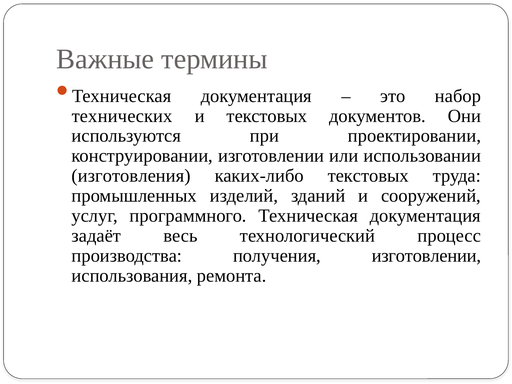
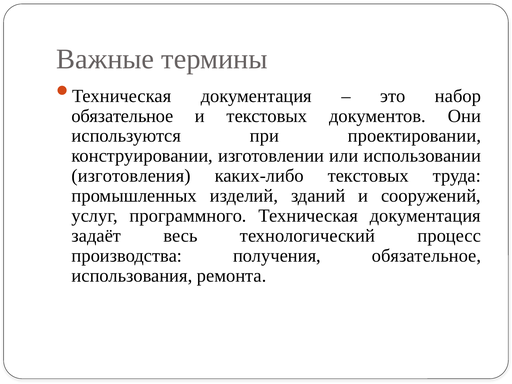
технических at (122, 116): технических -> обязательное
получения изготовлении: изготовлении -> обязательное
